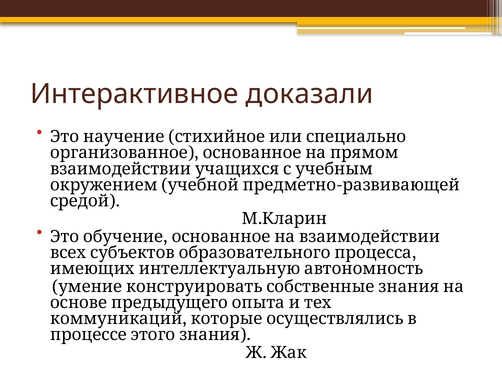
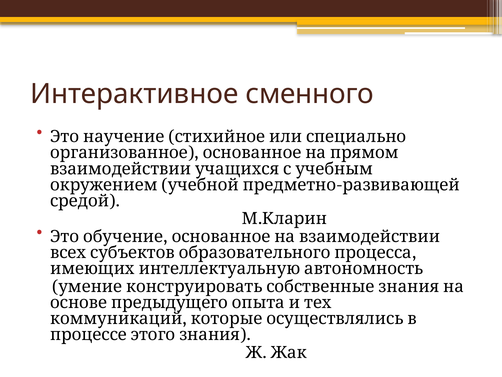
доказали: доказали -> сменного
